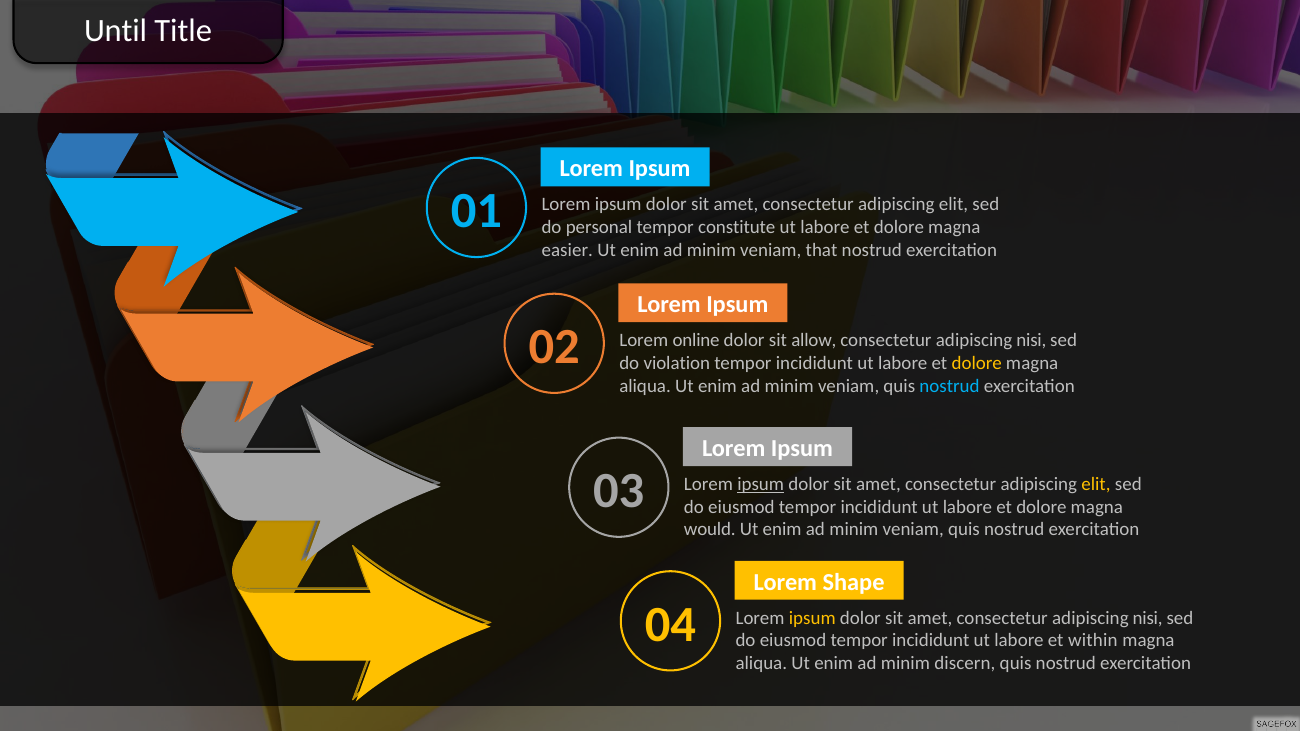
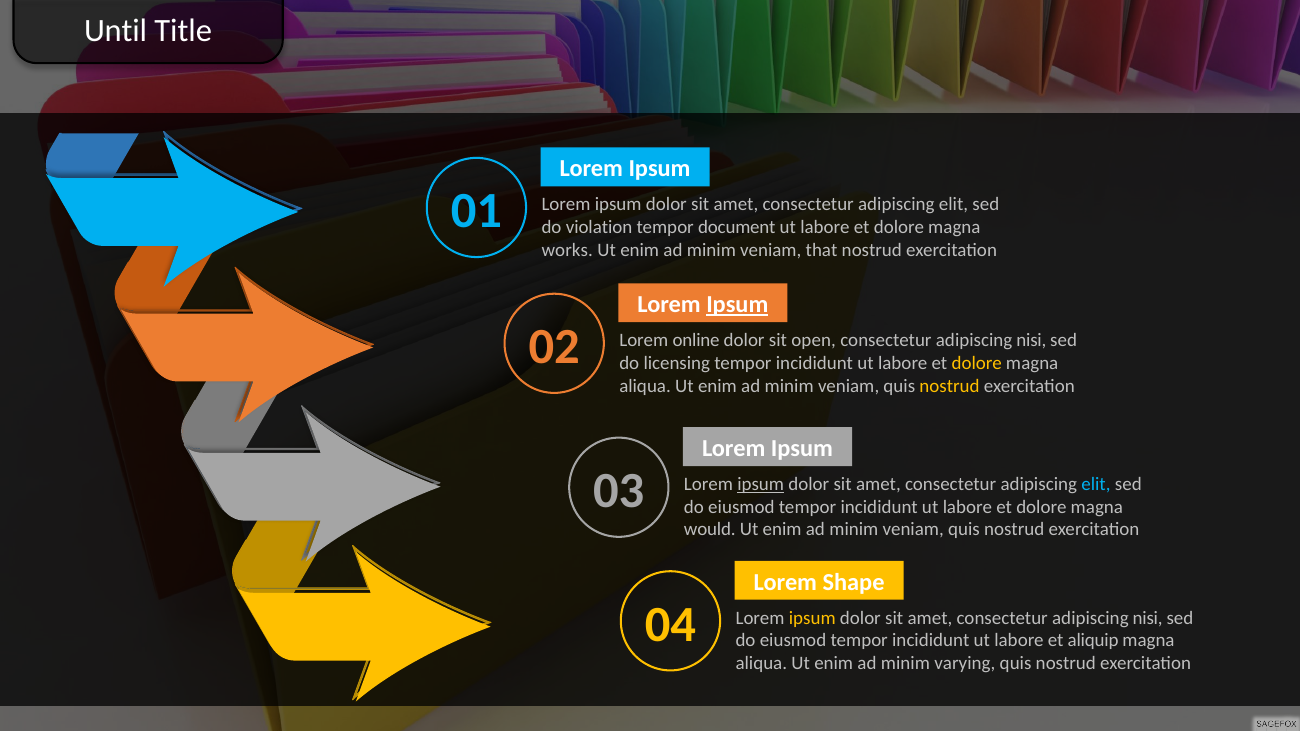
personal: personal -> violation
constitute: constitute -> document
easier: easier -> works
Ipsum at (737, 305) underline: none -> present
allow: allow -> open
violation: violation -> licensing
nostrud at (950, 386) colour: light blue -> yellow
elit at (1096, 484) colour: yellow -> light blue
within: within -> aliquip
discern: discern -> varying
